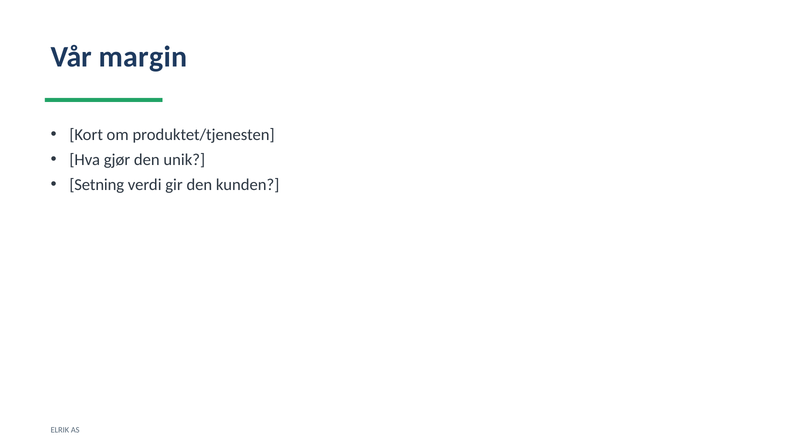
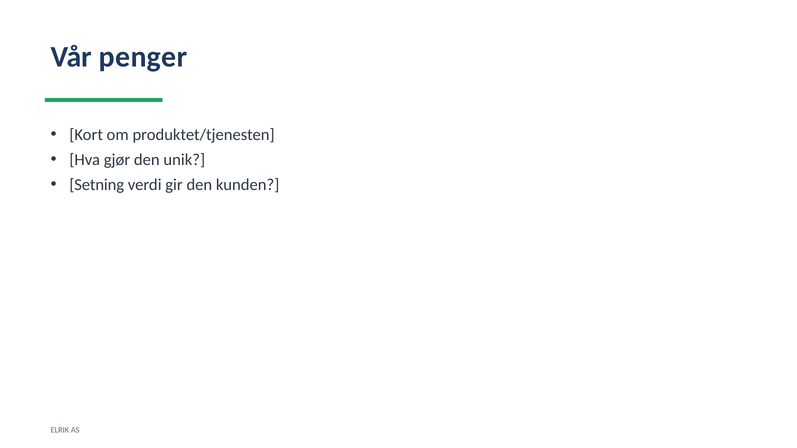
margin: margin -> penger
